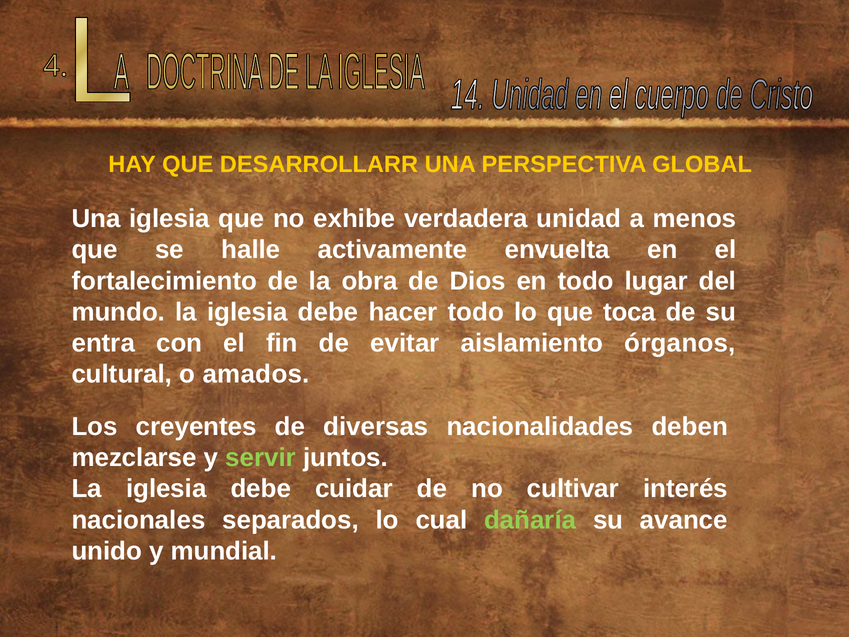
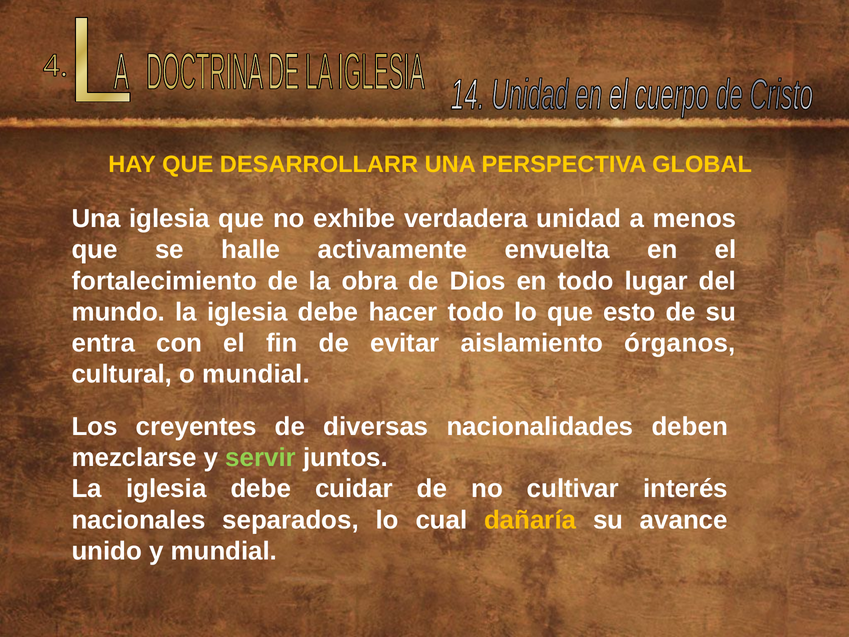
toca: toca -> esto
o amados: amados -> mundial
dañaría colour: light green -> yellow
